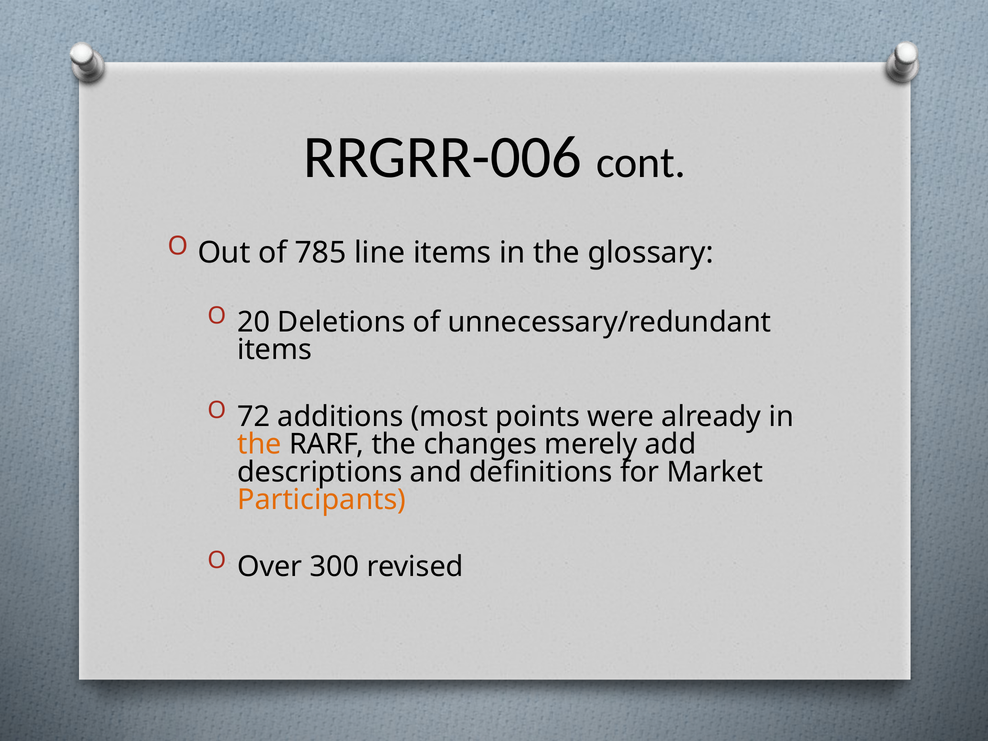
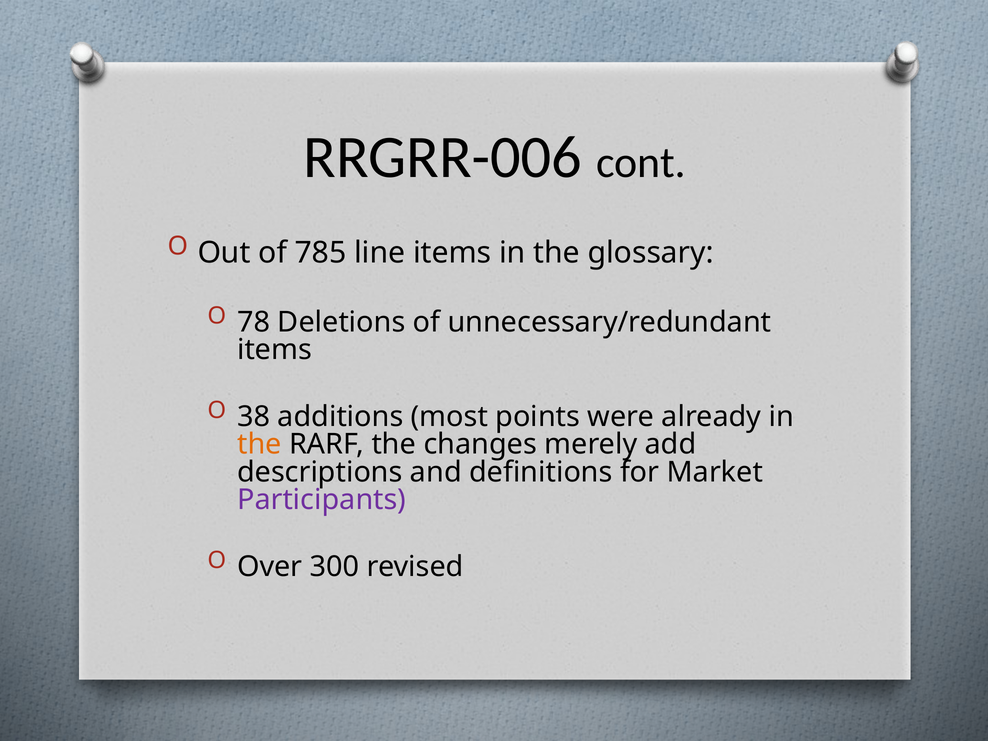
20: 20 -> 78
72: 72 -> 38
Participants colour: orange -> purple
